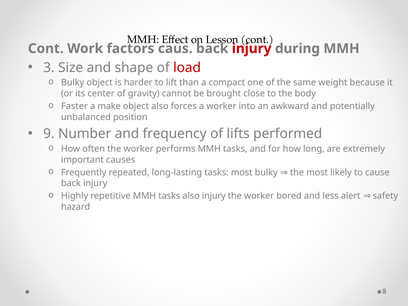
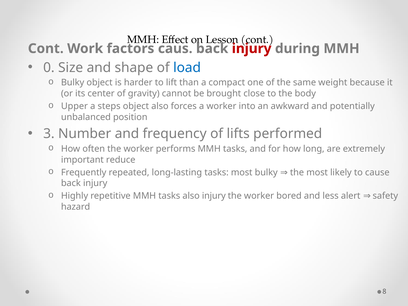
3: 3 -> 0
load colour: red -> blue
Faster: Faster -> Upper
make: make -> steps
9: 9 -> 3
causes: causes -> reduce
